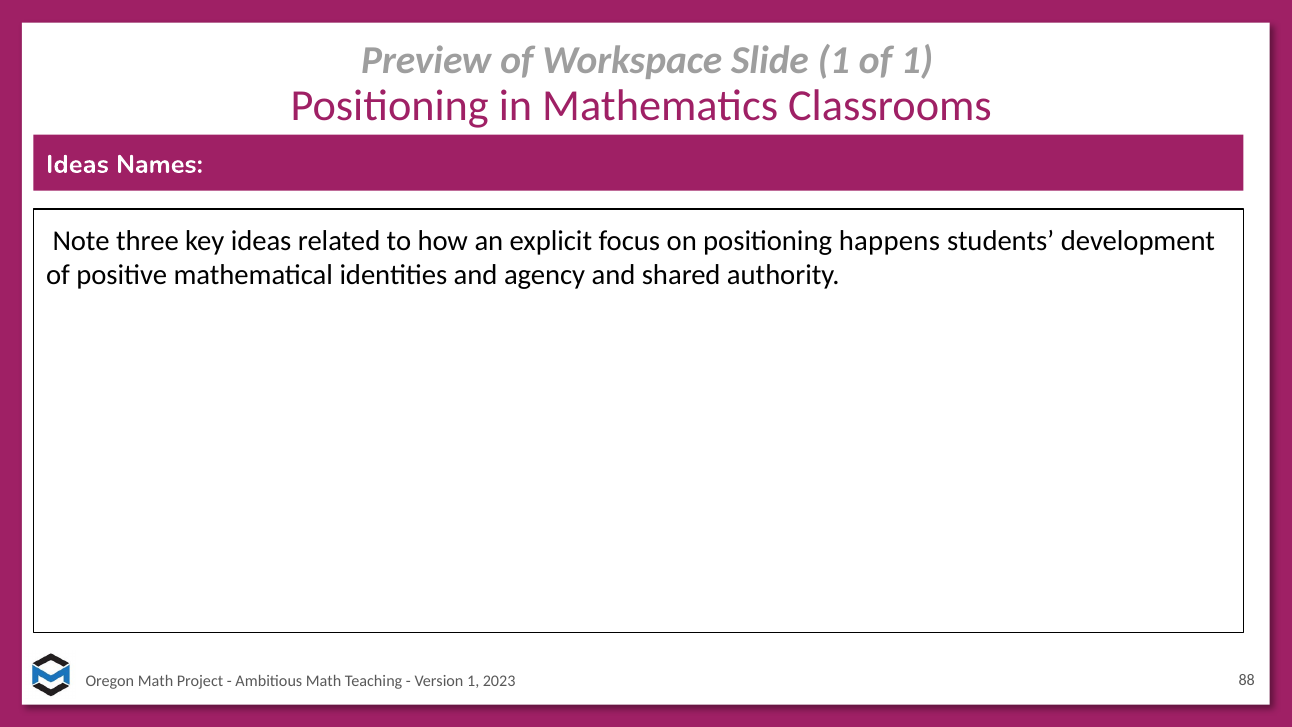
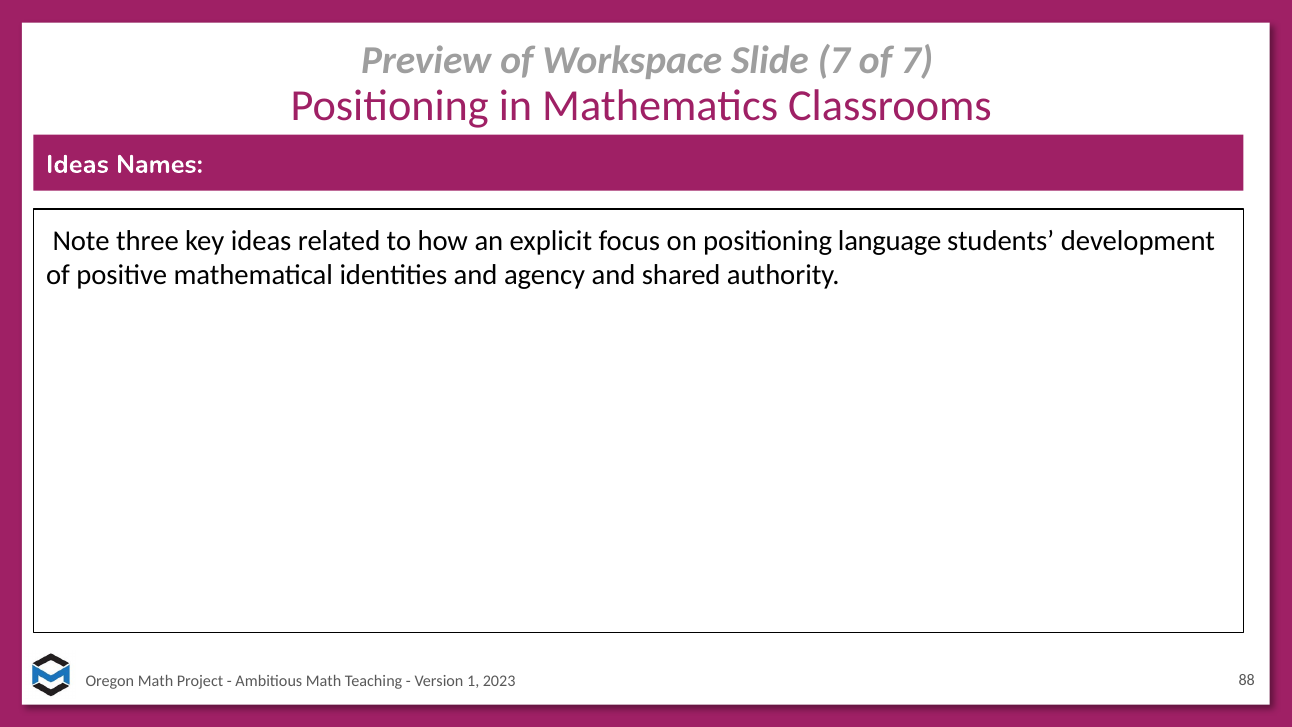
Slide 1: 1 -> 7
of 1: 1 -> 7
happens: happens -> language
